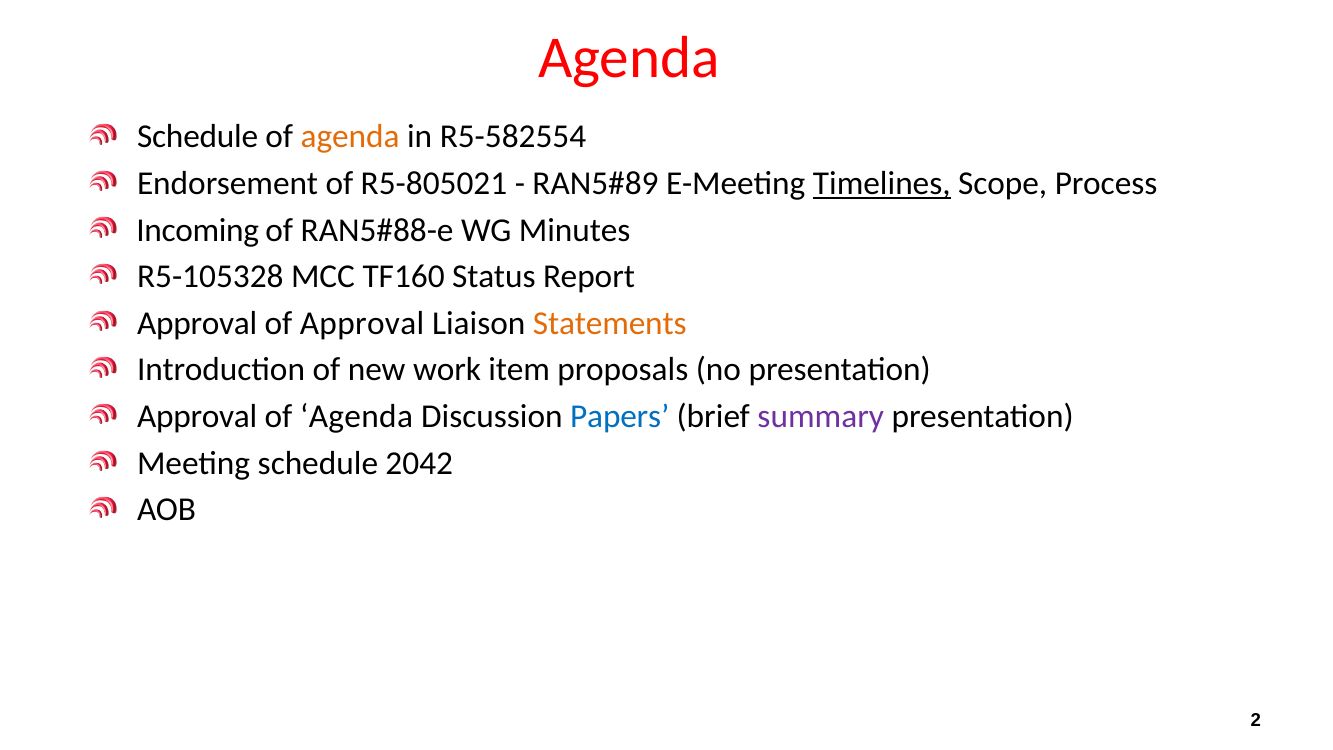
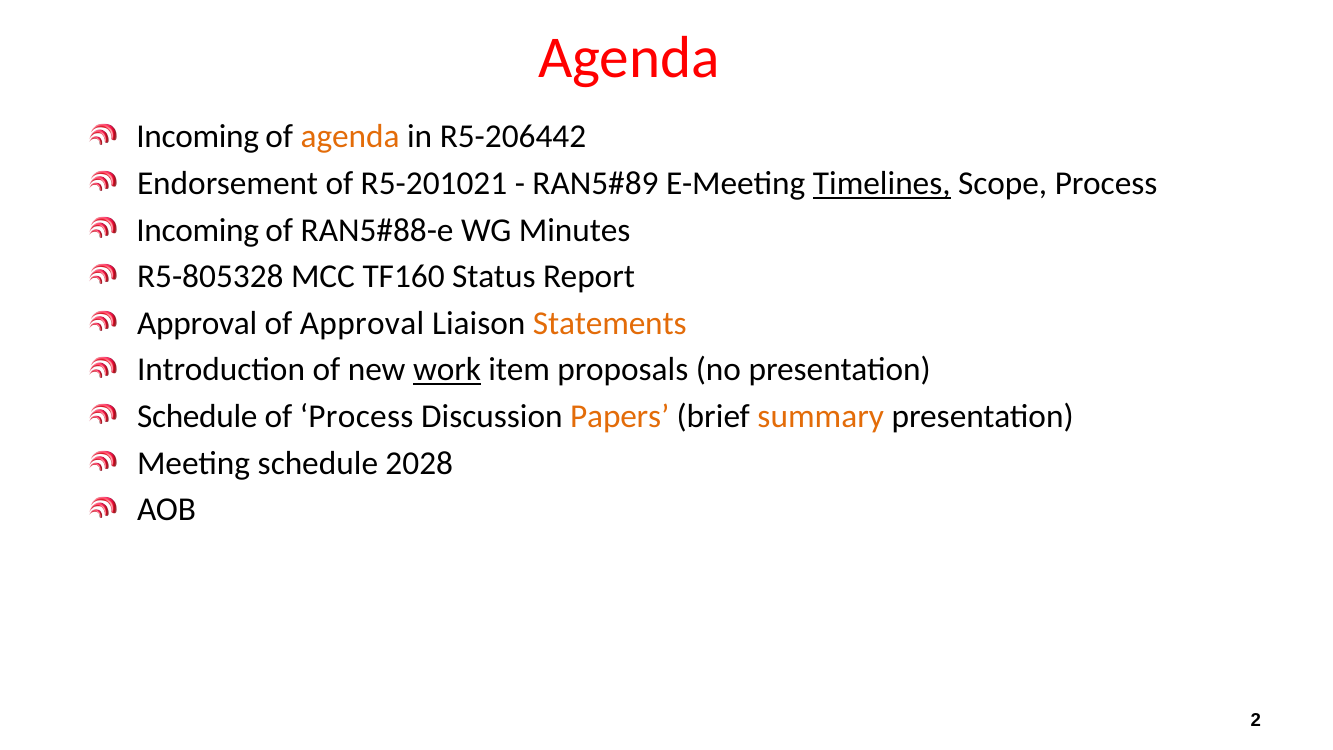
Schedule at (198, 137): Schedule -> Incoming
R5-582554: R5-582554 -> R5-206442
R5-805021: R5-805021 -> R5-201021
R5-105328: R5-105328 -> R5-805328
work underline: none -> present
Approval at (197, 417): Approval -> Schedule
Agenda at (357, 417): Agenda -> Process
Papers colour: blue -> orange
summary colour: purple -> orange
2042: 2042 -> 2028
